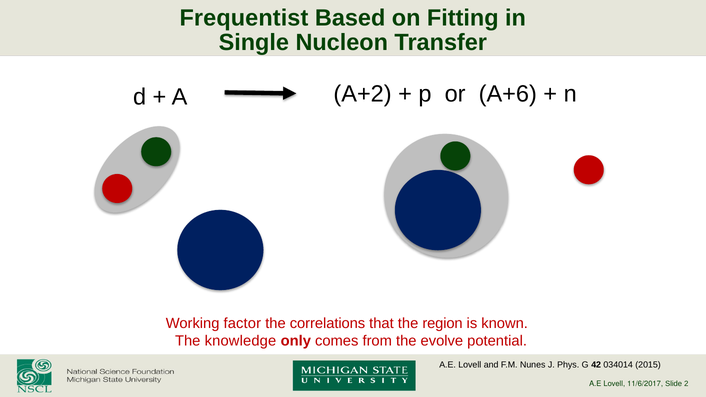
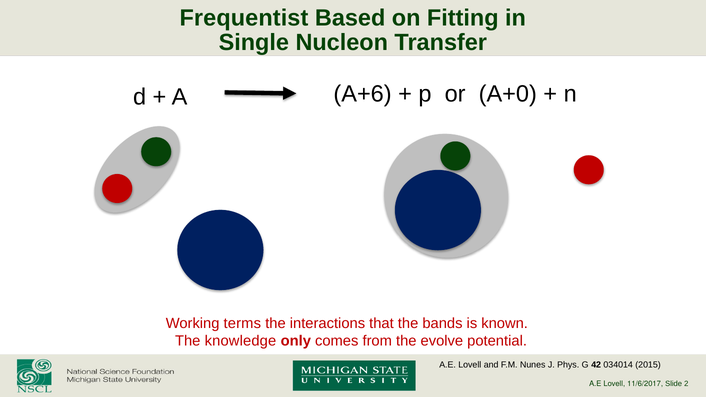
A+2: A+2 -> A+6
A+6: A+6 -> A+0
factor: factor -> terms
correlations: correlations -> interactions
region: region -> bands
